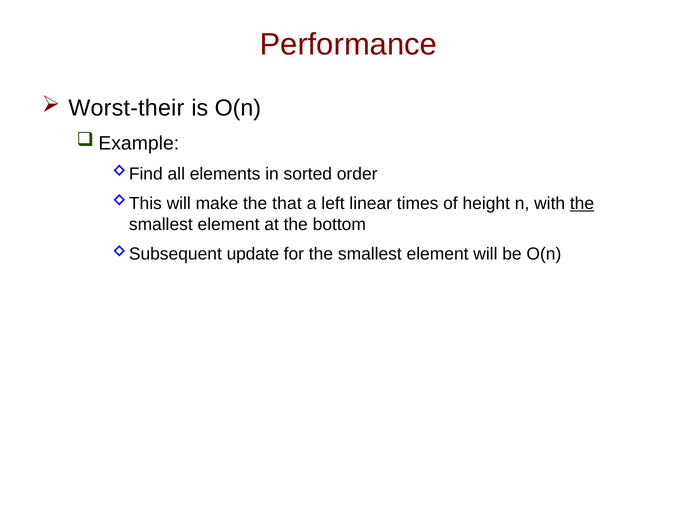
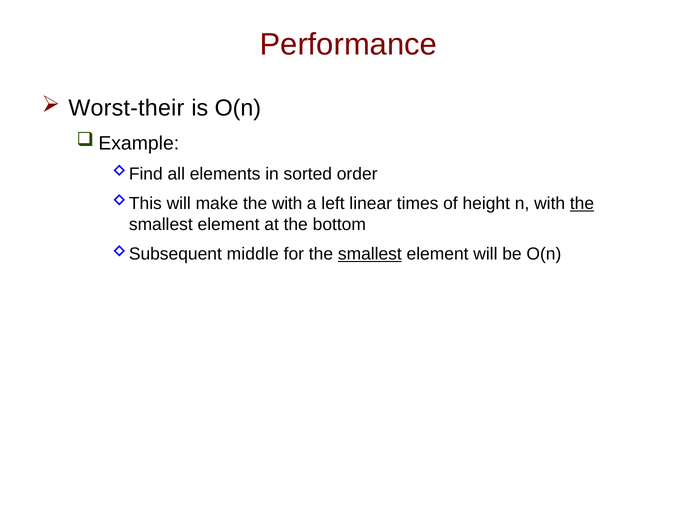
the that: that -> with
update: update -> middle
smallest at (370, 254) underline: none -> present
